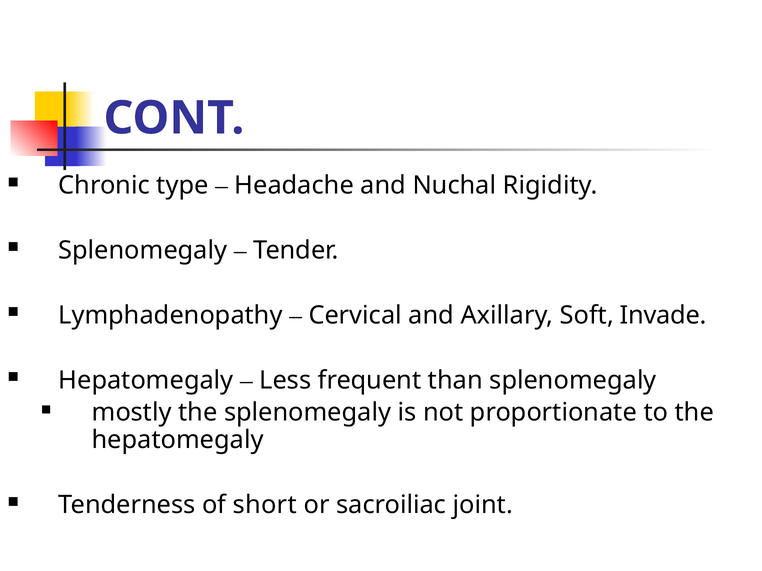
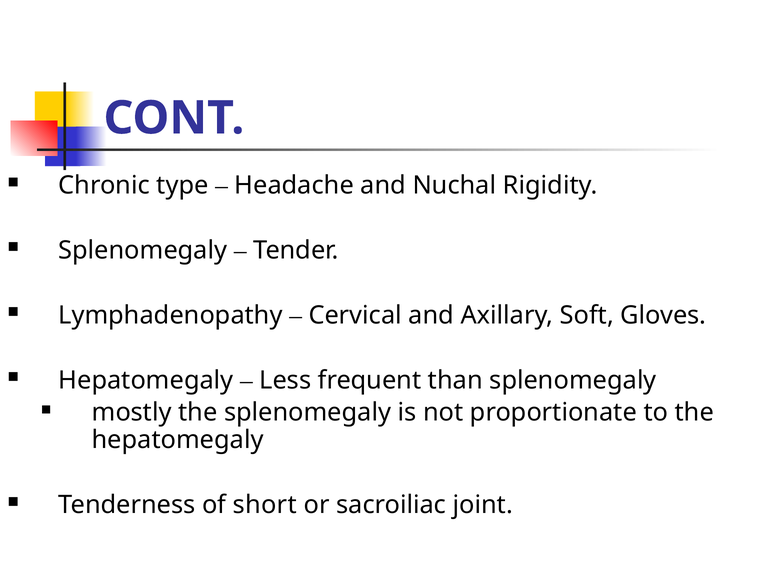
Invade: Invade -> Gloves
